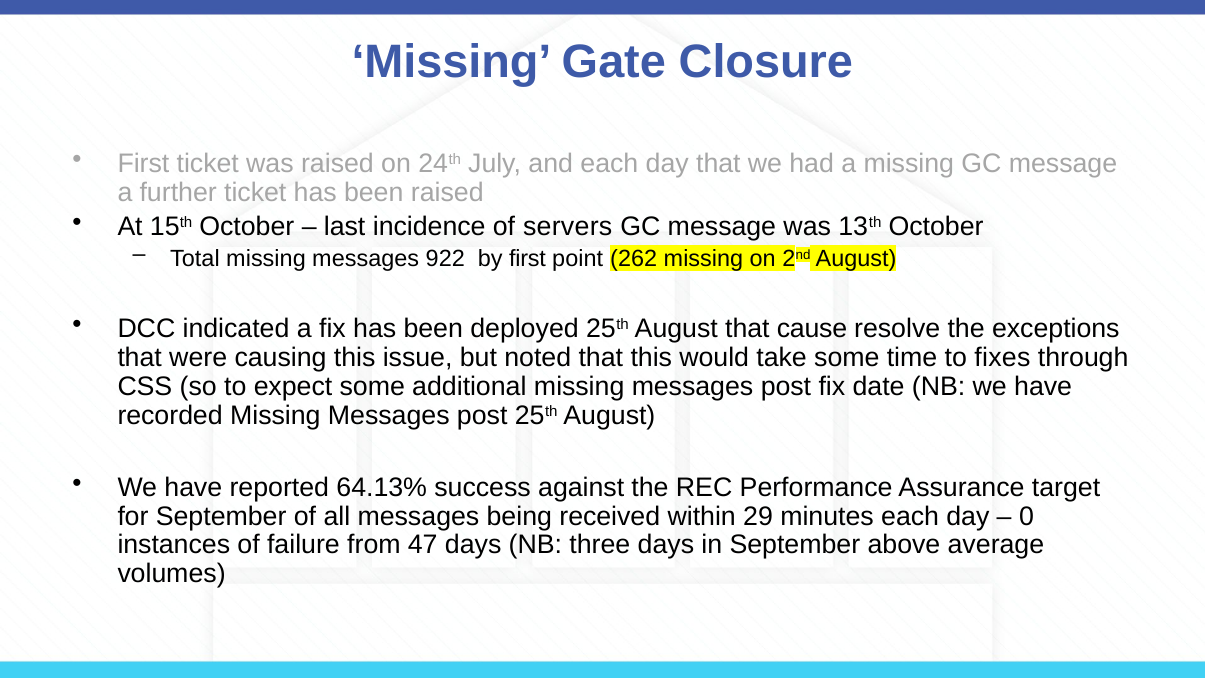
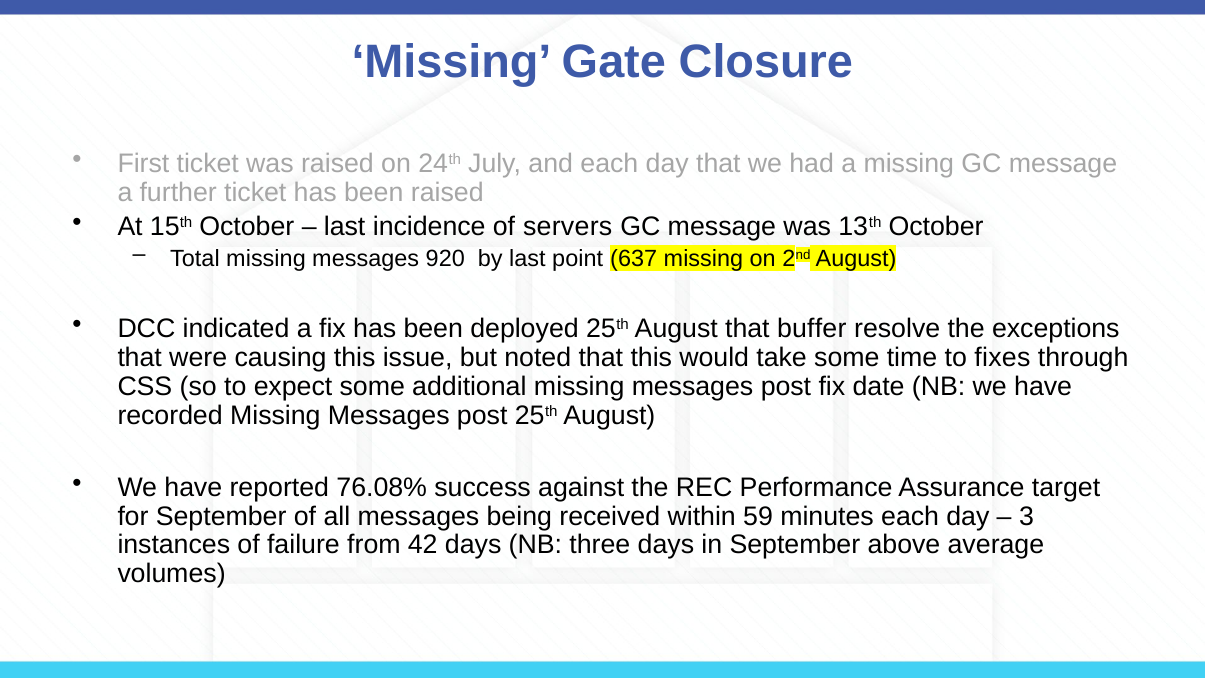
922: 922 -> 920
by first: first -> last
262: 262 -> 637
cause: cause -> buffer
64.13%: 64.13% -> 76.08%
29: 29 -> 59
0: 0 -> 3
47: 47 -> 42
